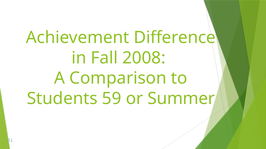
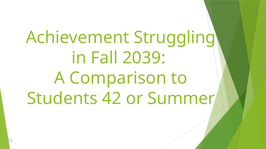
Difference: Difference -> Struggling
2008: 2008 -> 2039
59: 59 -> 42
